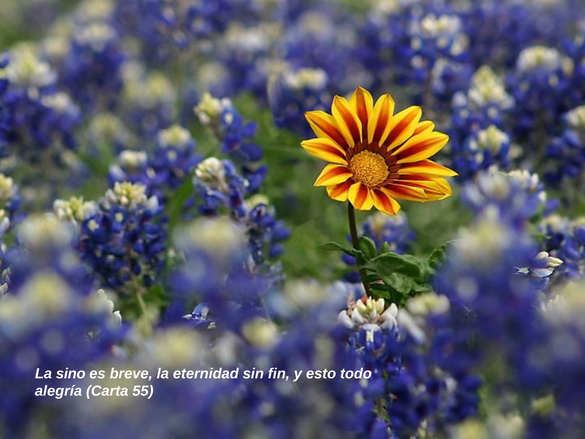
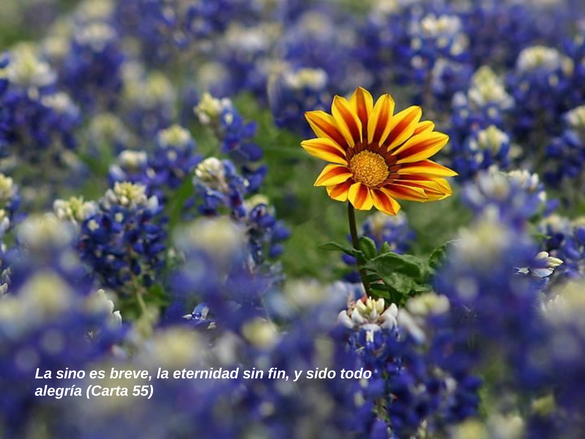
esto: esto -> sido
